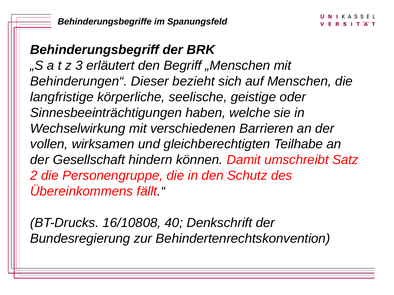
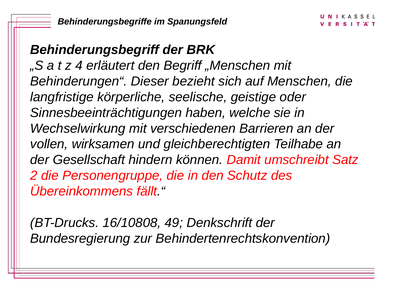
3: 3 -> 4
40: 40 -> 49
